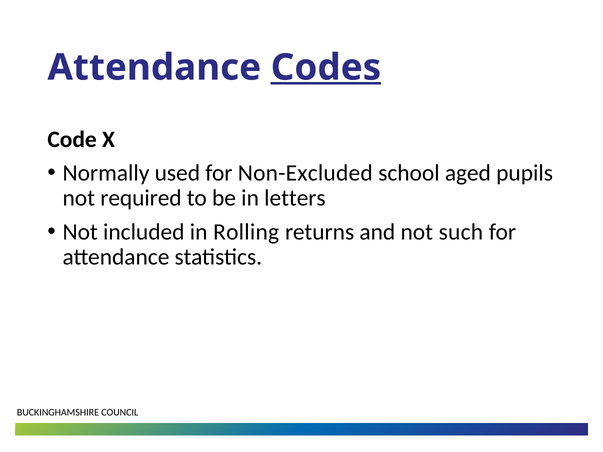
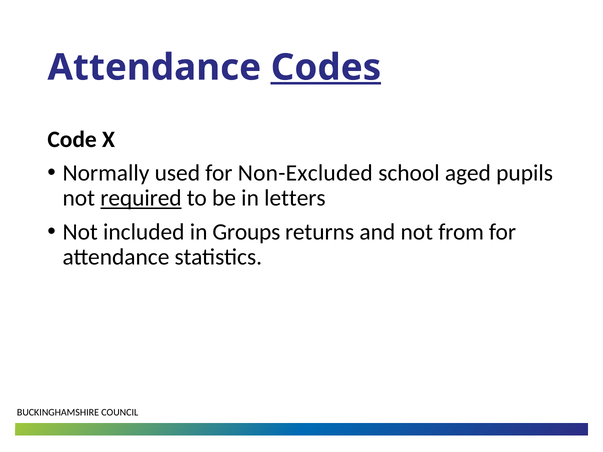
required underline: none -> present
Rolling: Rolling -> Groups
such: such -> from
